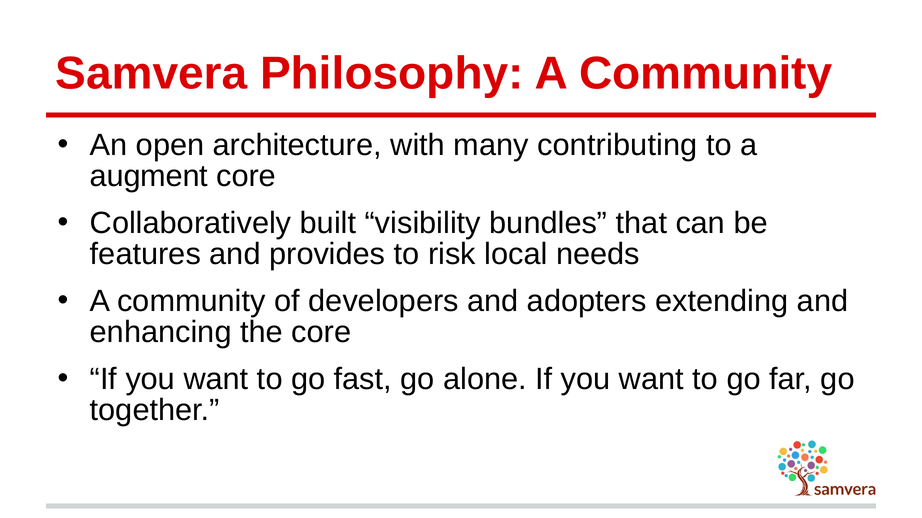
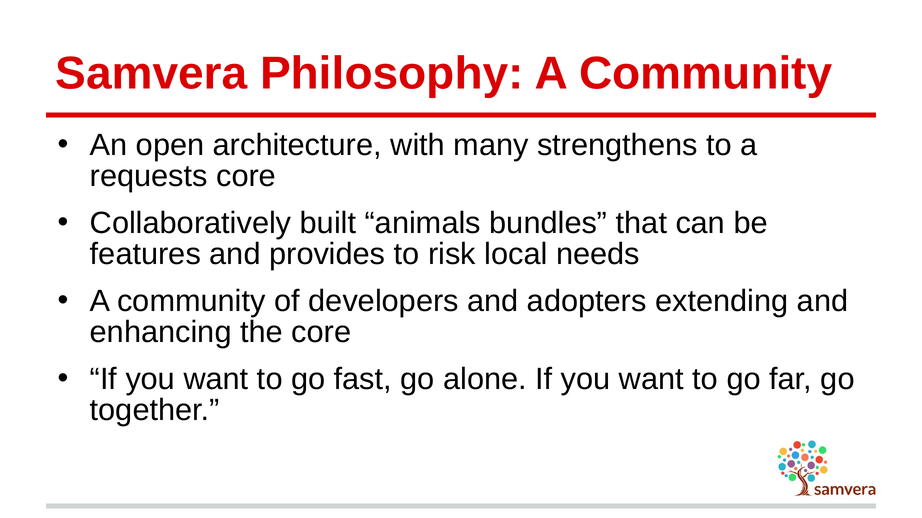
contributing: contributing -> strengthens
augment: augment -> requests
visibility: visibility -> animals
